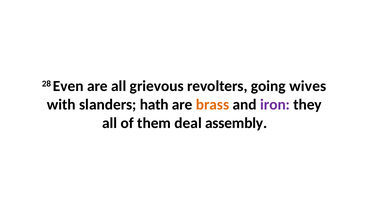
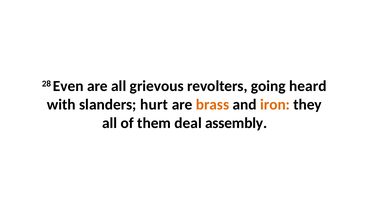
wives: wives -> heard
hath: hath -> hurt
iron colour: purple -> orange
